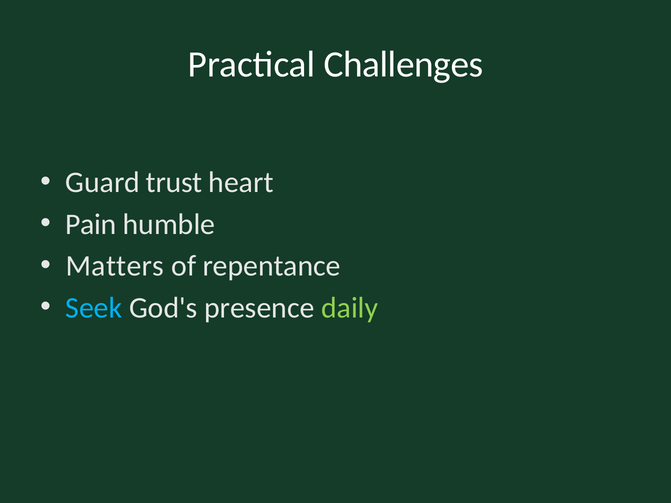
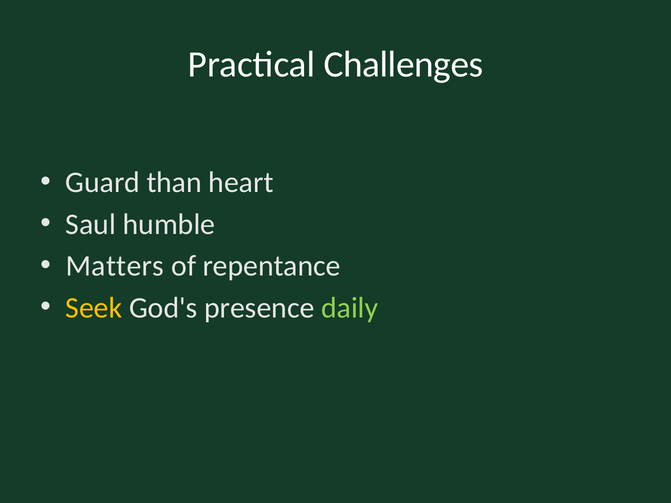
trust: trust -> than
Pain: Pain -> Saul
Seek colour: light blue -> yellow
